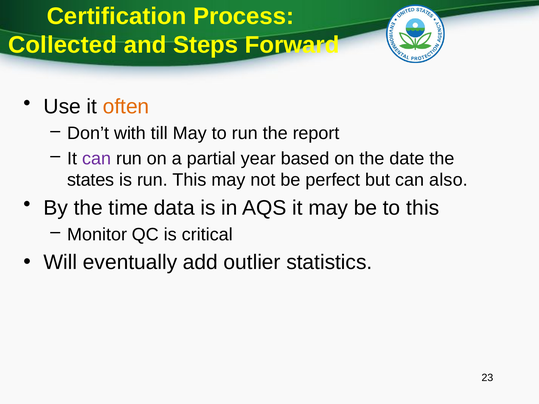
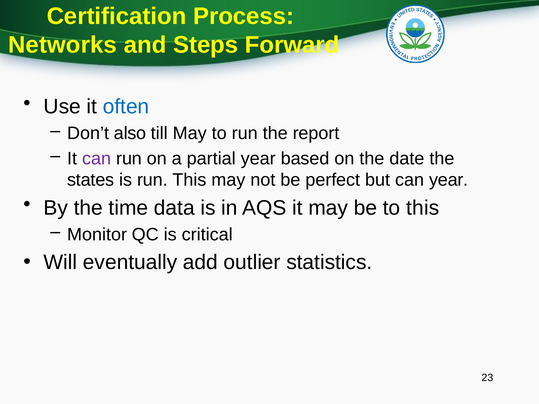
Collected: Collected -> Networks
often colour: orange -> blue
with: with -> also
can also: also -> year
